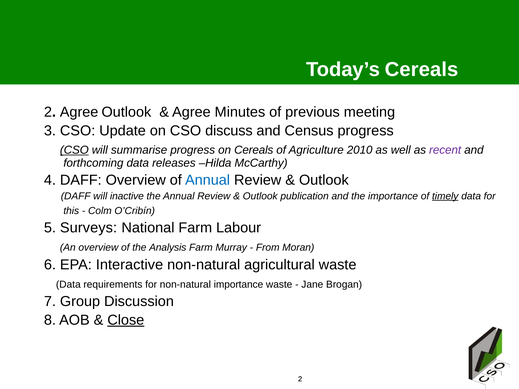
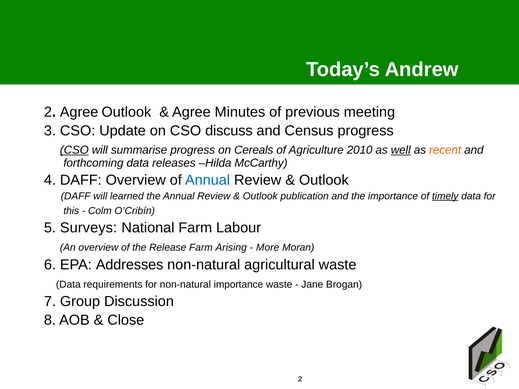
Today’s Cereals: Cereals -> Andrew
well underline: none -> present
recent colour: purple -> orange
inactive: inactive -> learned
Analysis: Analysis -> Release
Murray: Murray -> Arising
From: From -> More
Interactive: Interactive -> Addresses
Close underline: present -> none
